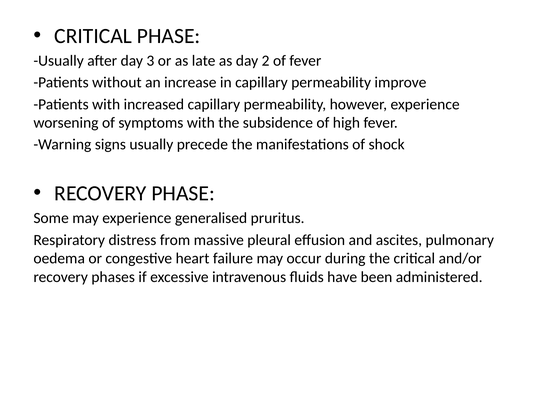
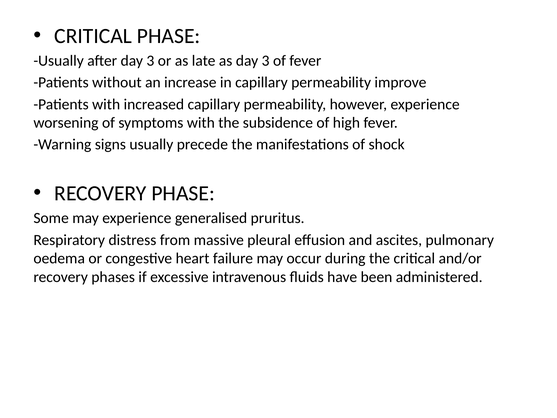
as day 2: 2 -> 3
